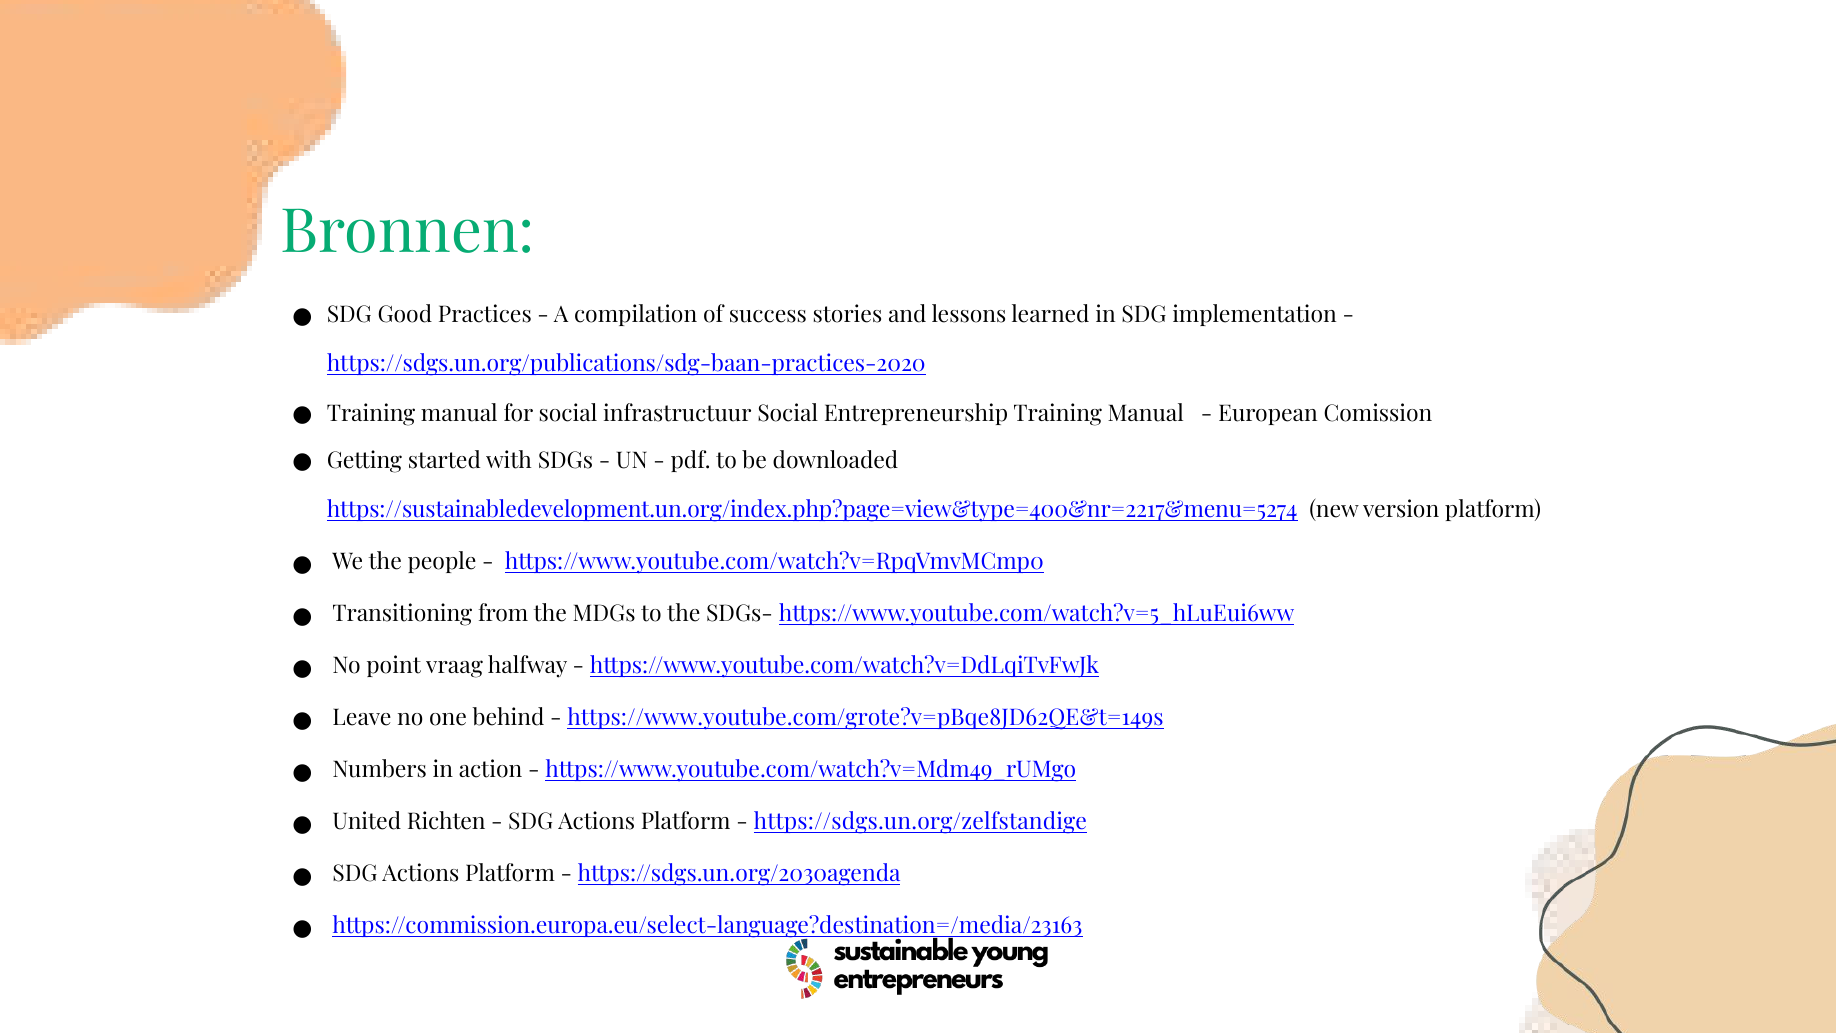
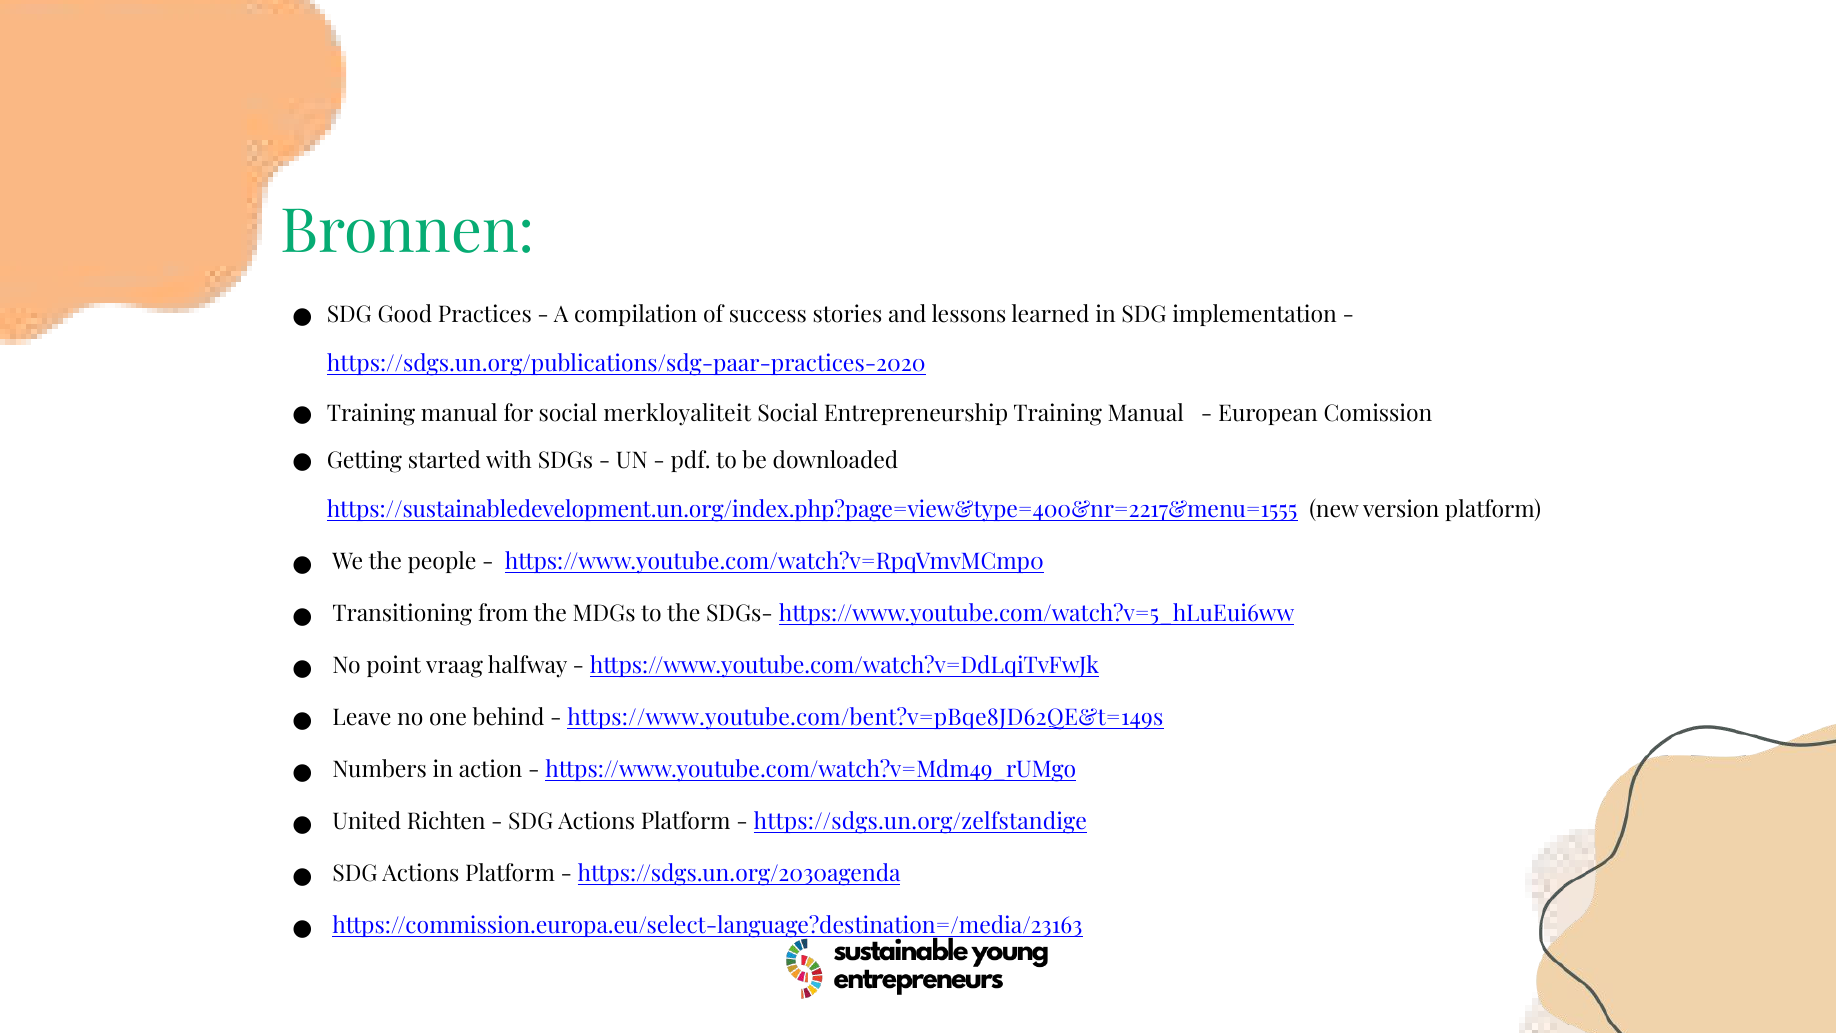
https://sdgs.un.org/publications/sdg-baan-practices-2020: https://sdgs.un.org/publications/sdg-baan-practices-2020 -> https://sdgs.un.org/publications/sdg-paar-practices-2020
infrastructuur: infrastructuur -> merkloyaliteit
https://sustainabledevelopment.un.org/index.php?page=view&type=400&nr=2217&menu=5274: https://sustainabledevelopment.un.org/index.php?page=view&type=400&nr=2217&menu=5274 -> https://sustainabledevelopment.un.org/index.php?page=view&type=400&nr=2217&menu=1555
https://www.youtube.com/grote?v=pBqe8JD62QE&t=149s: https://www.youtube.com/grote?v=pBqe8JD62QE&t=149s -> https://www.youtube.com/bent?v=pBqe8JD62QE&t=149s
